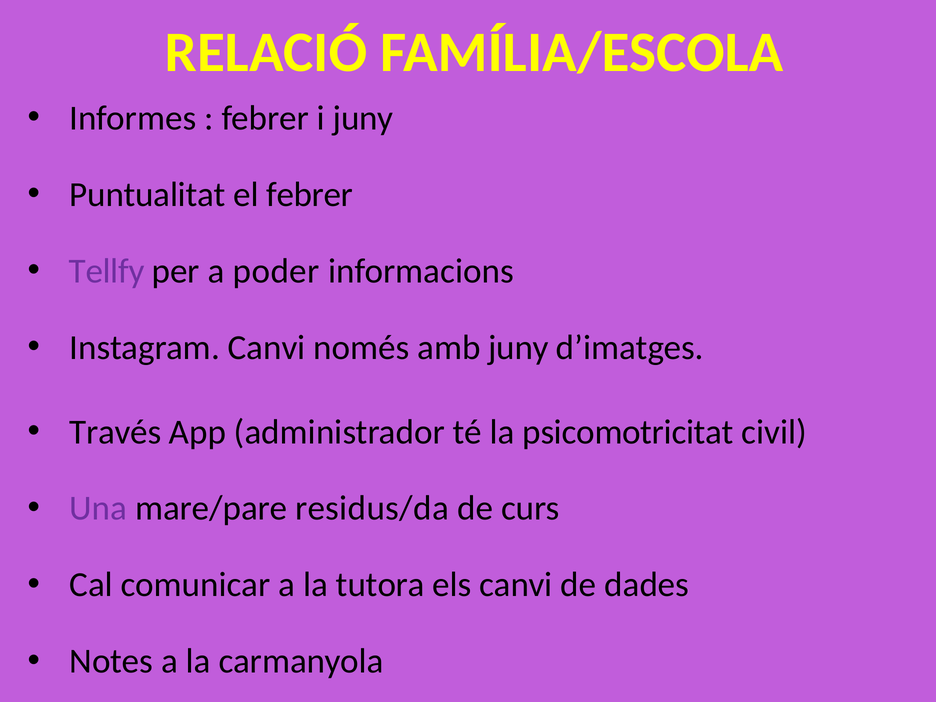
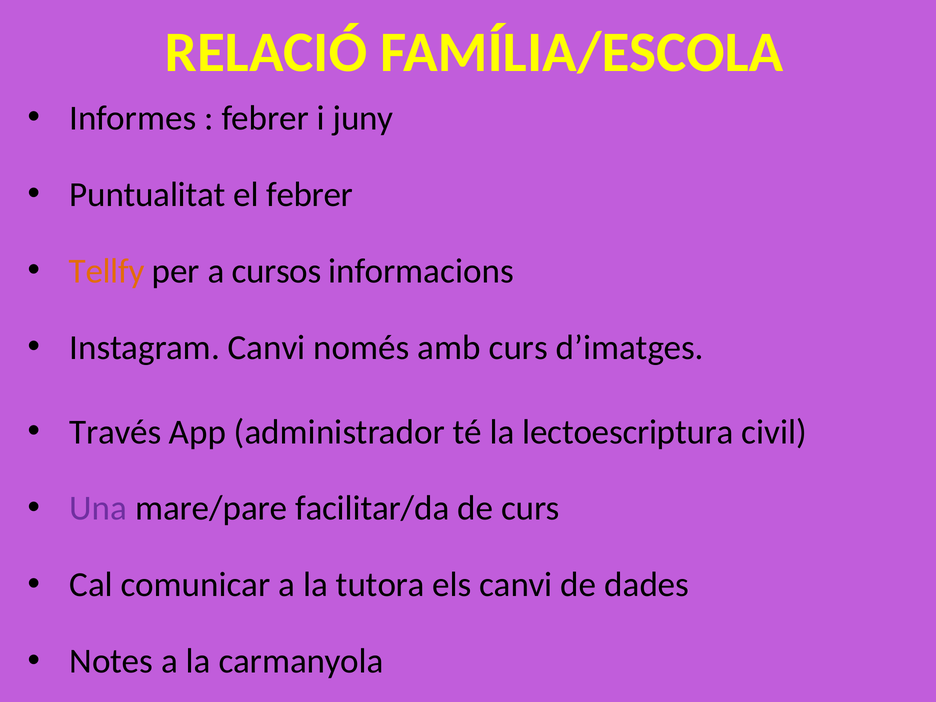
Tellfy colour: purple -> orange
poder: poder -> cursos
amb juny: juny -> curs
psicomotricitat: psicomotricitat -> lectoescriptura
residus/da: residus/da -> facilitar/da
